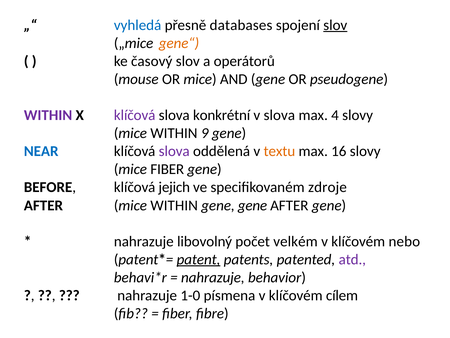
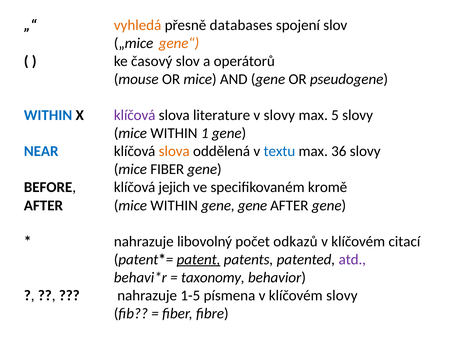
vyhledá colour: blue -> orange
slov at (335, 25) underline: present -> none
WITHIN at (48, 115) colour: purple -> blue
konkrétní: konkrétní -> literature
v slova: slova -> slovy
4: 4 -> 5
9: 9 -> 1
slova at (174, 151) colour: purple -> orange
textu colour: orange -> blue
16: 16 -> 36
zdroje: zdroje -> kromě
velkém: velkém -> odkazů
nebo: nebo -> citací
nahrazuje at (213, 277): nahrazuje -> taxonomy
1-0: 1-0 -> 1-5
klíčovém cílem: cílem -> slovy
